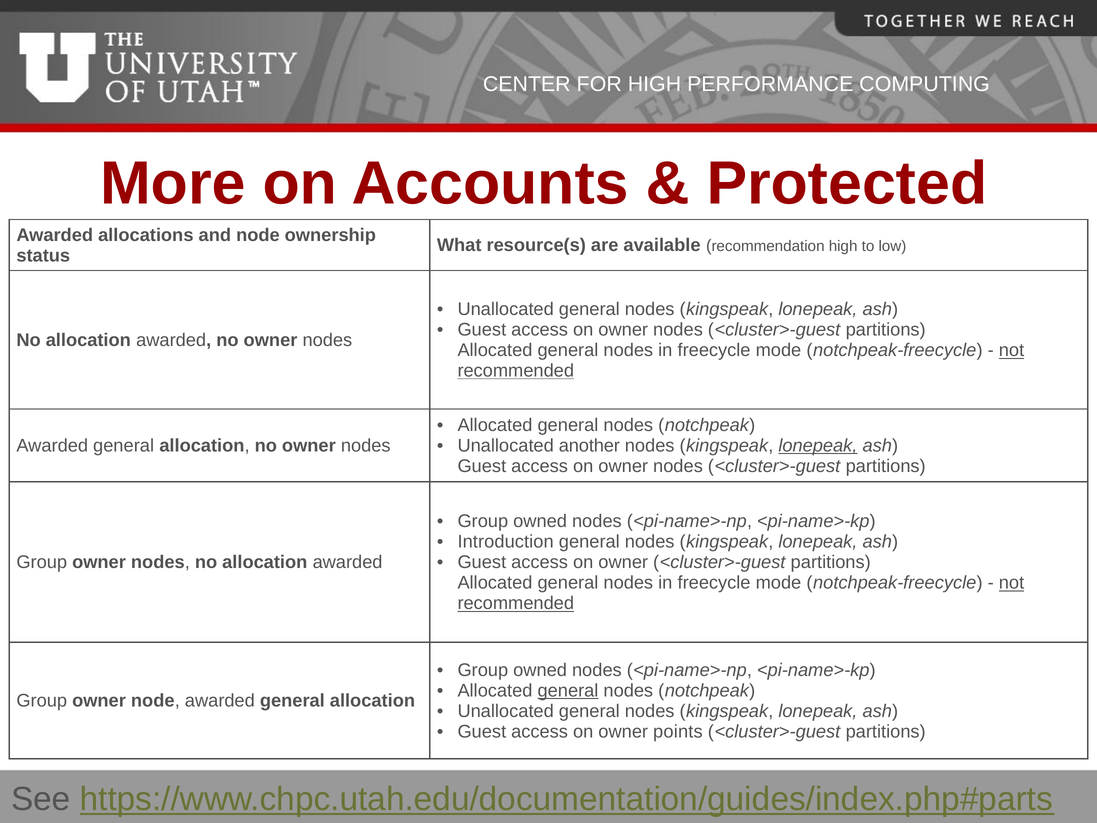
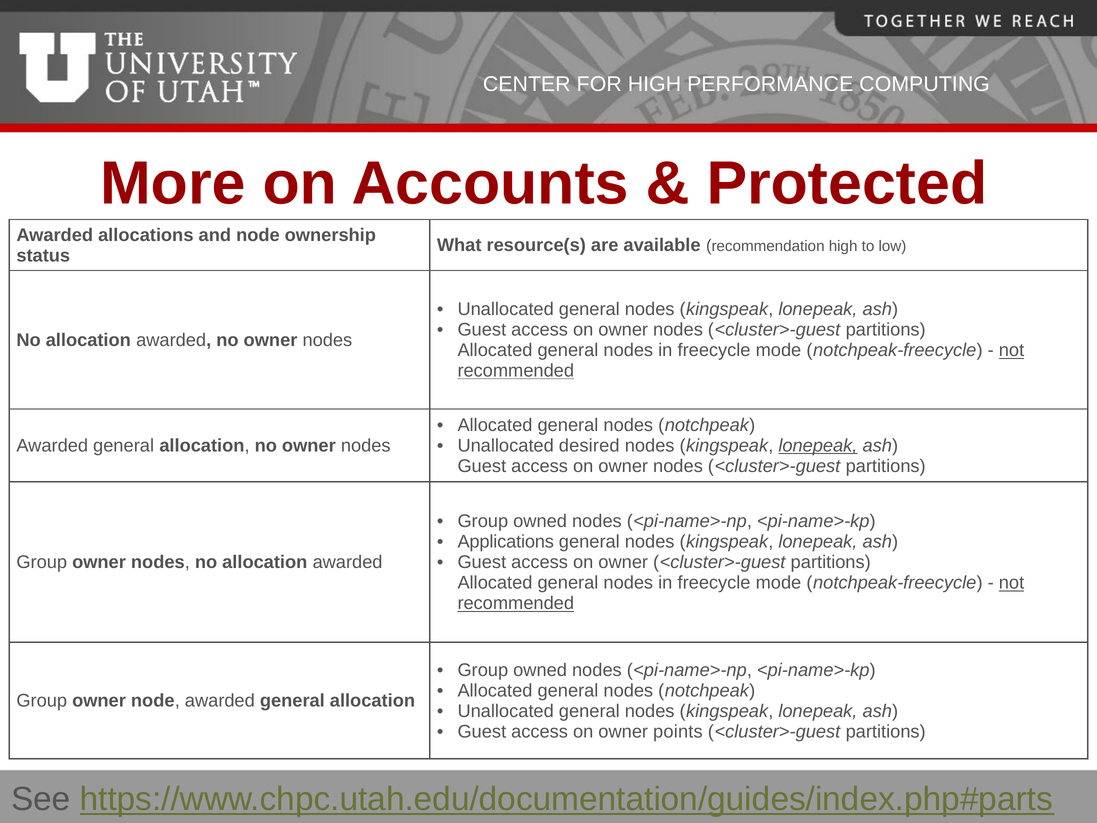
another: another -> desired
Introduction: Introduction -> Applications
general at (568, 690) underline: present -> none
